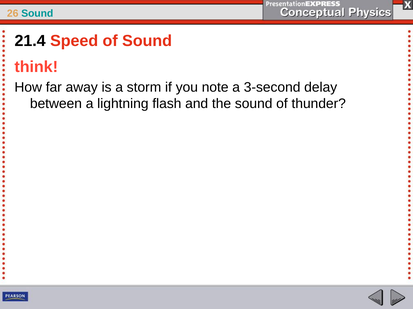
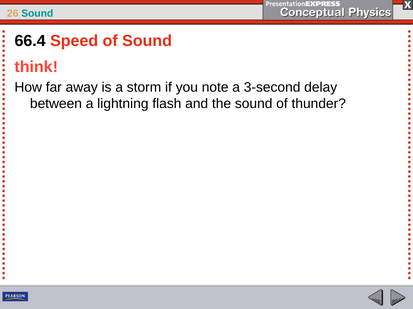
21.4: 21.4 -> 66.4
